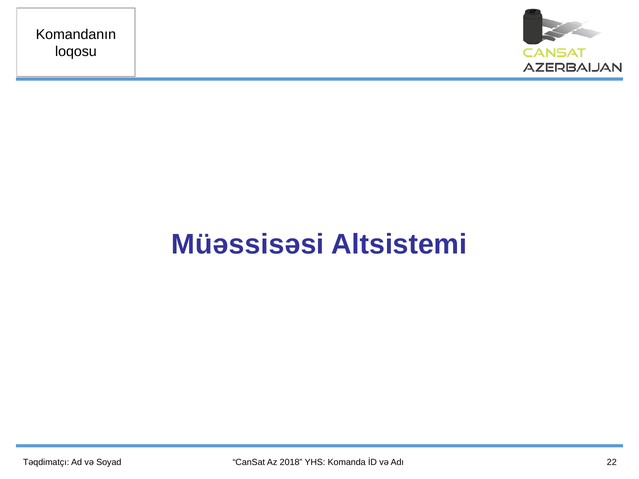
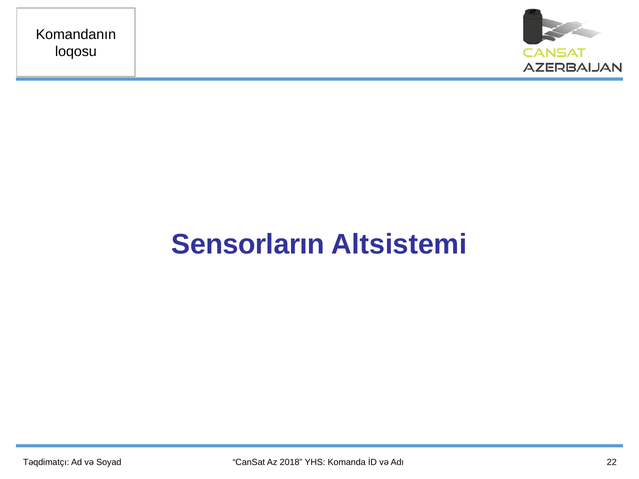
Müəssisəsi: Müəssisəsi -> Sensorların
